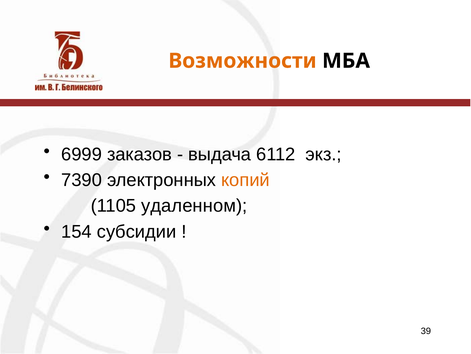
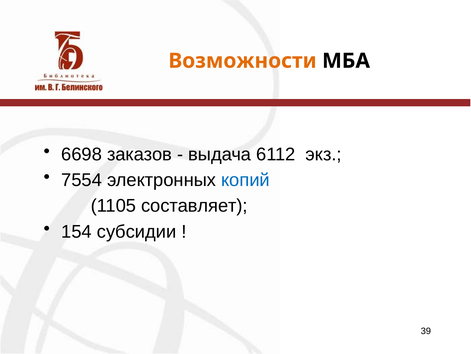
6999: 6999 -> 6698
7390: 7390 -> 7554
копий colour: orange -> blue
удаленном: удаленном -> составляет
